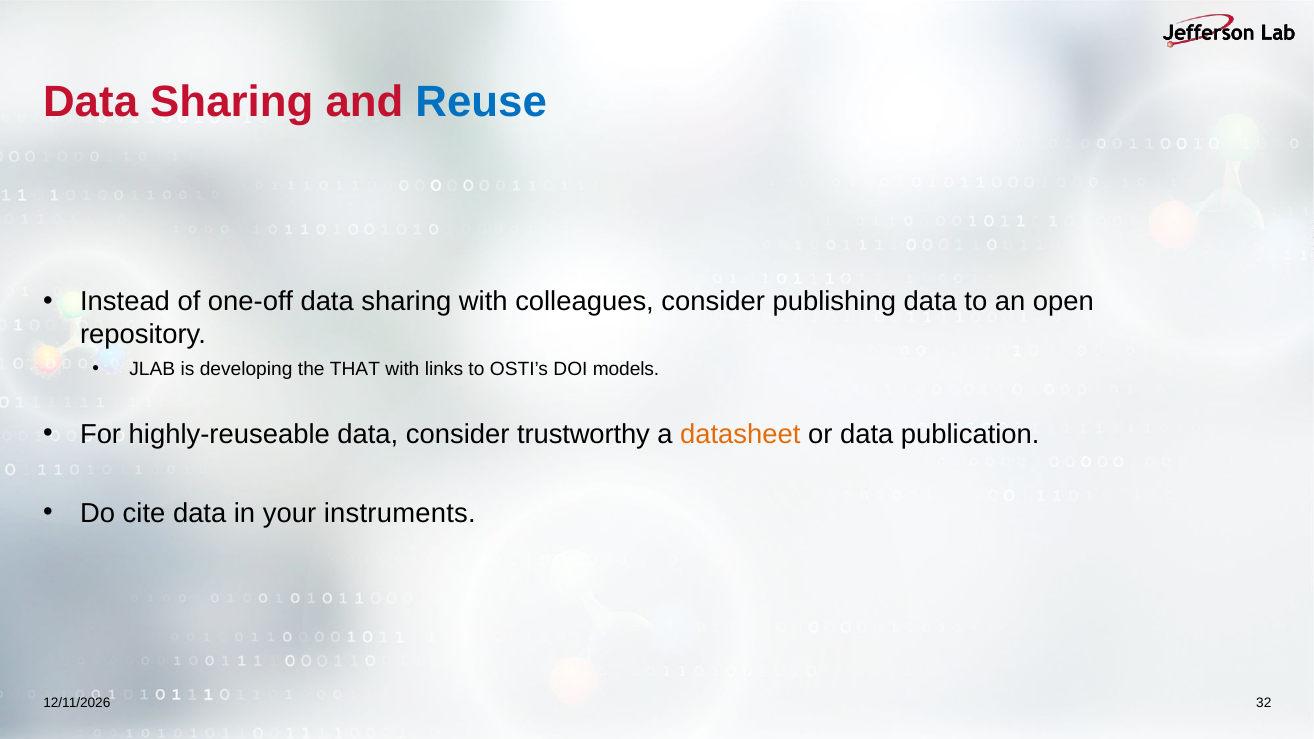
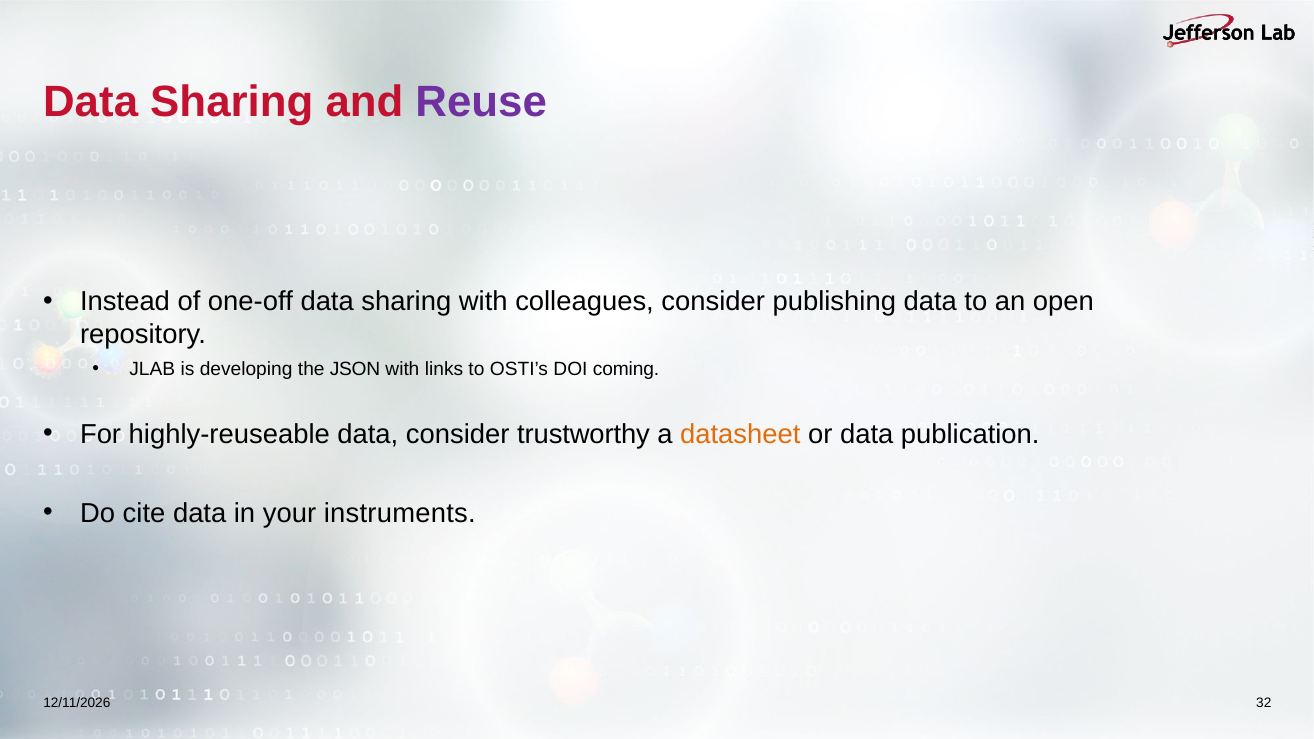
Reuse colour: blue -> purple
THAT: THAT -> JSON
models: models -> coming
